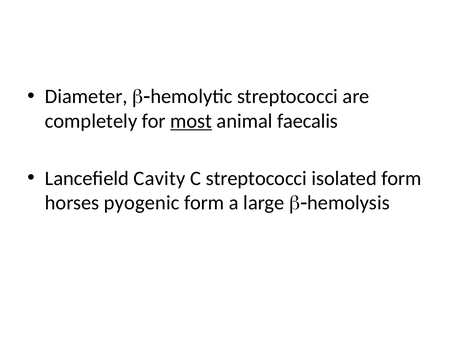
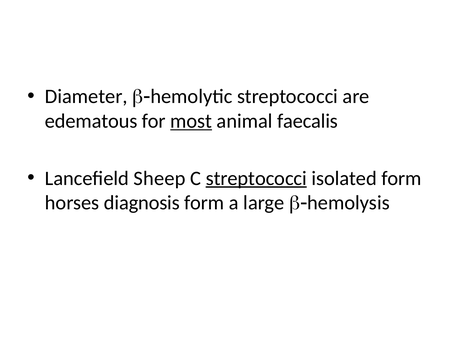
completely: completely -> edematous
Cavity: Cavity -> Sheep
streptococci at (256, 178) underline: none -> present
pyogenic: pyogenic -> diagnosis
